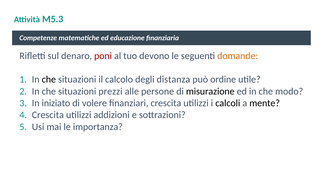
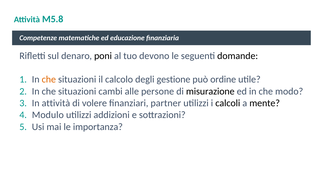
M5.3: M5.3 -> M5.8
poni colour: red -> black
domande colour: orange -> black
che at (49, 79) colour: black -> orange
distanza: distanza -> gestione
prezzi: prezzi -> cambi
In iniziato: iniziato -> attività
finanziari crescita: crescita -> partner
Crescita at (48, 115): Crescita -> Modulo
